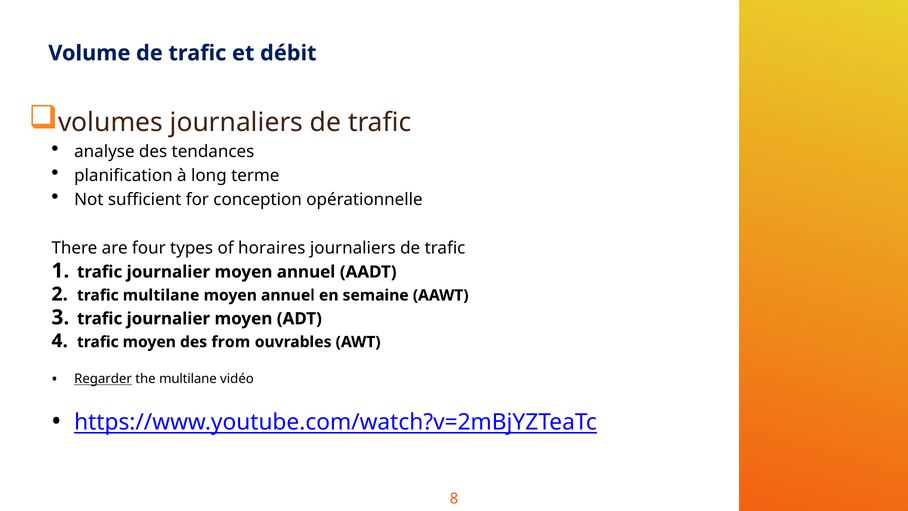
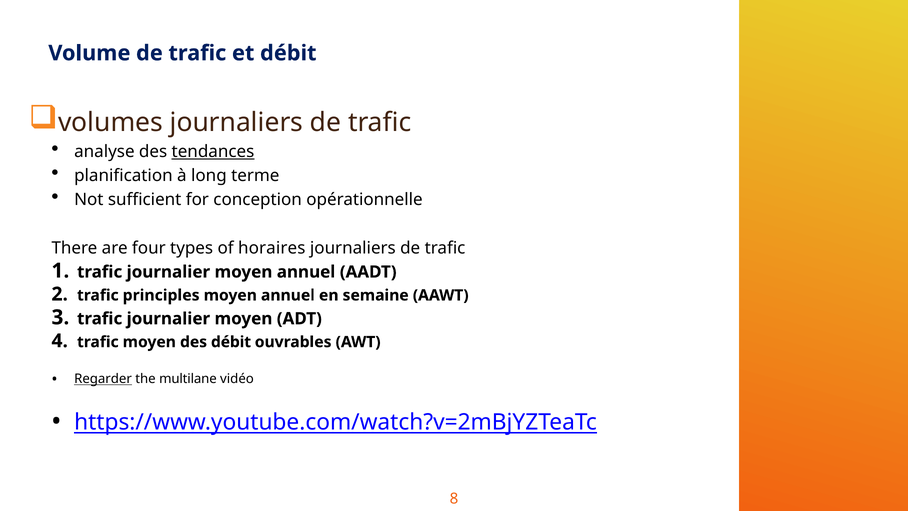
tendances underline: none -> present
trafic multilane: multilane -> principles
des from: from -> débit
